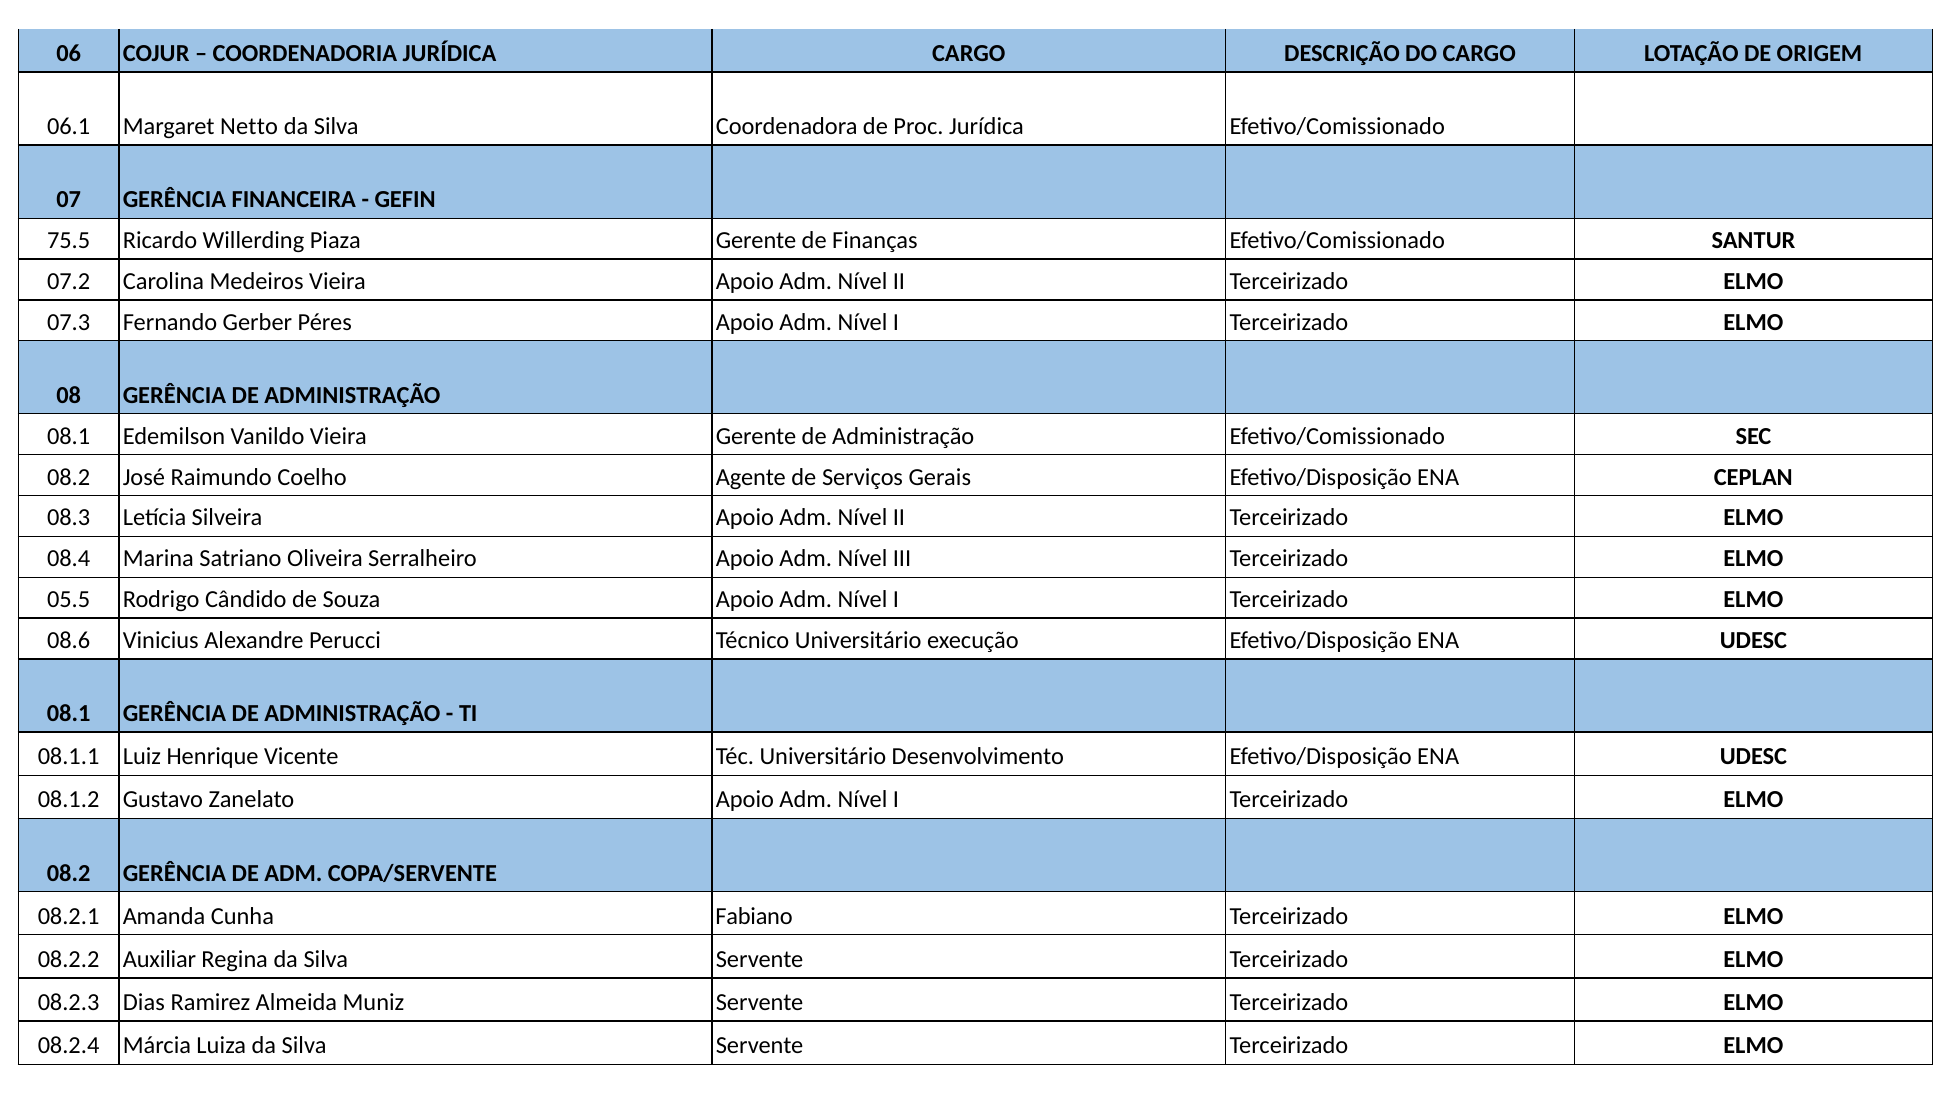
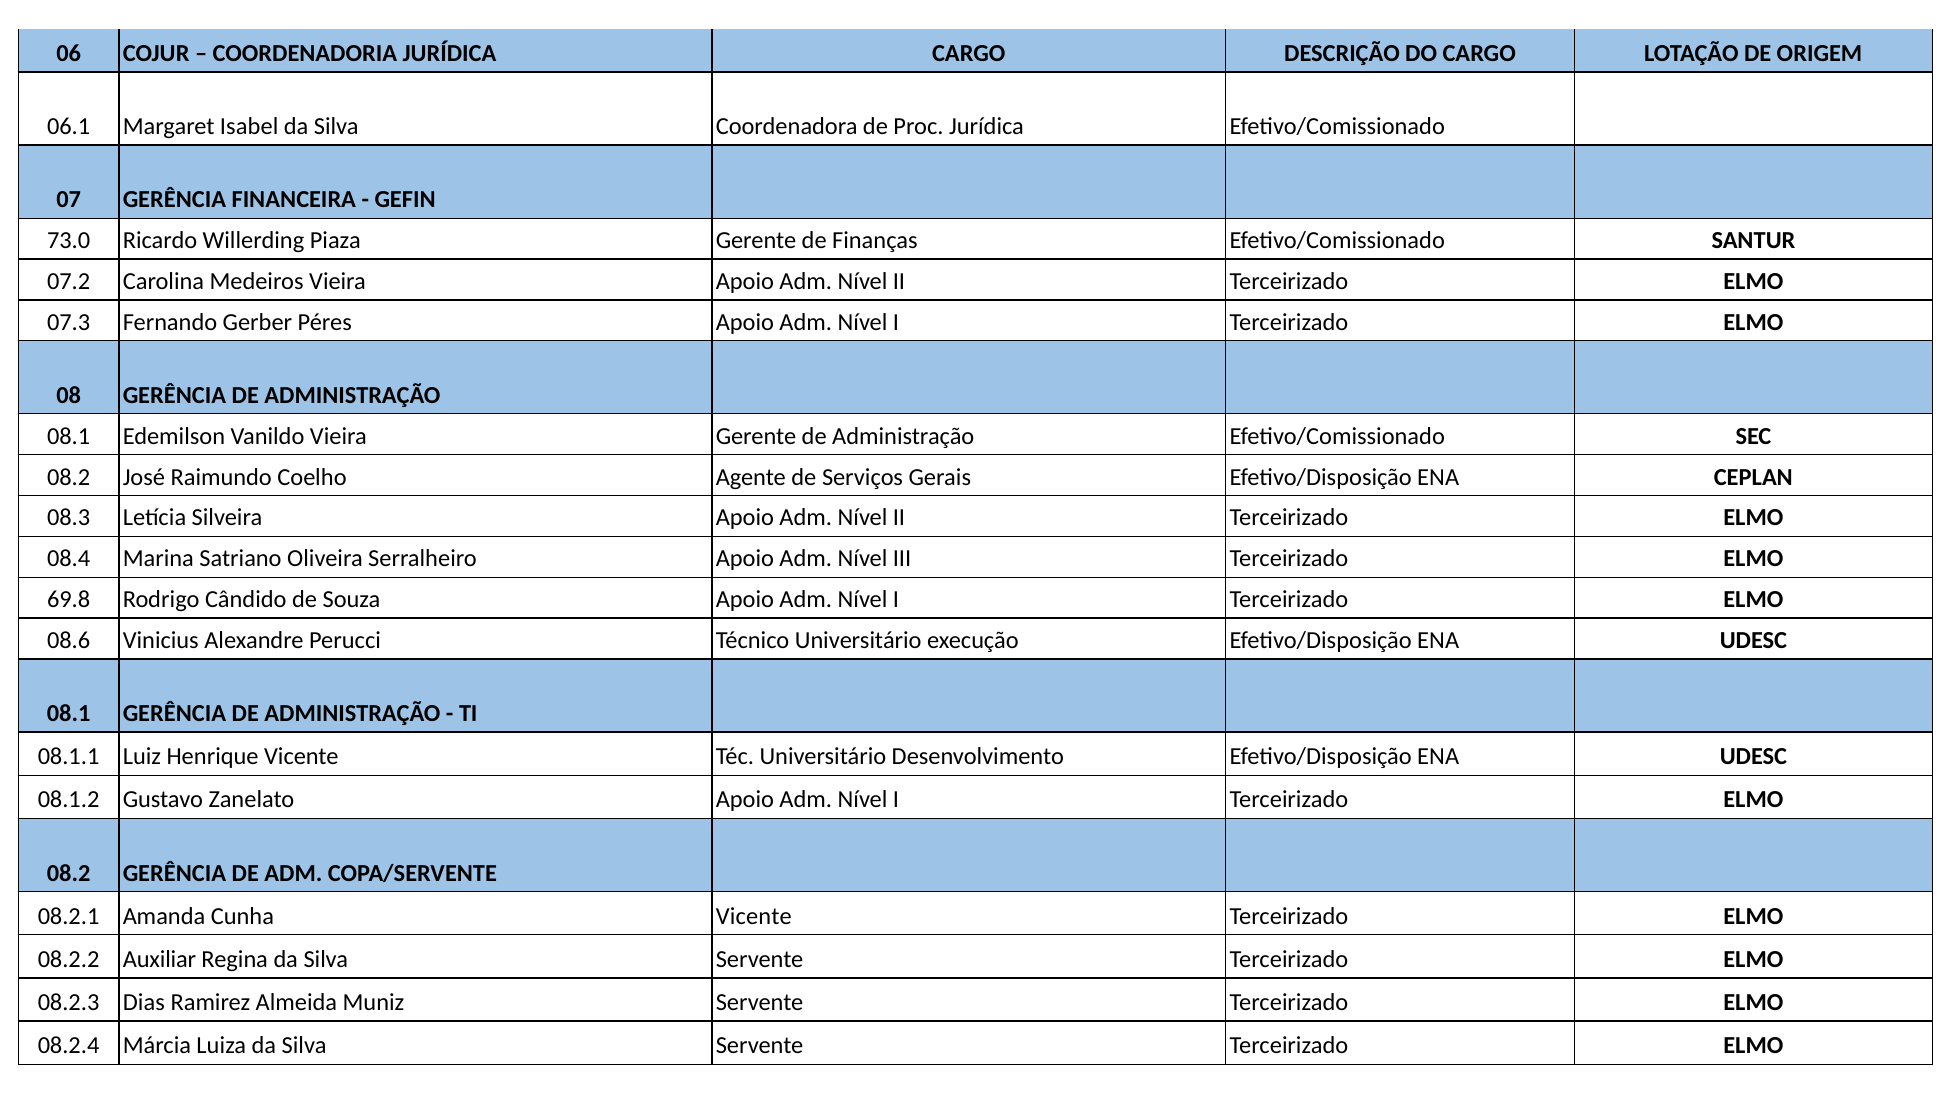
Netto: Netto -> Isabel
75.5: 75.5 -> 73.0
05.5: 05.5 -> 69.8
Cunha Fabiano: Fabiano -> Vicente
